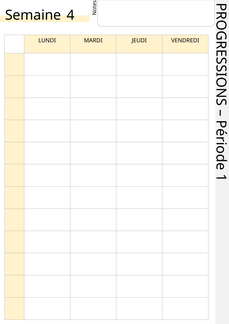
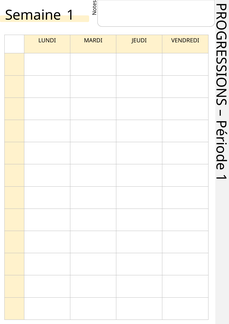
Semaine 4: 4 -> 1
